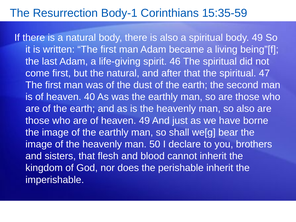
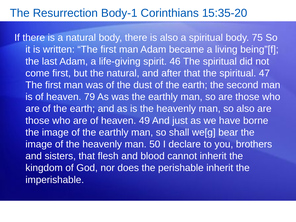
15:35-59: 15:35-59 -> 15:35-20
body 49: 49 -> 75
40: 40 -> 79
